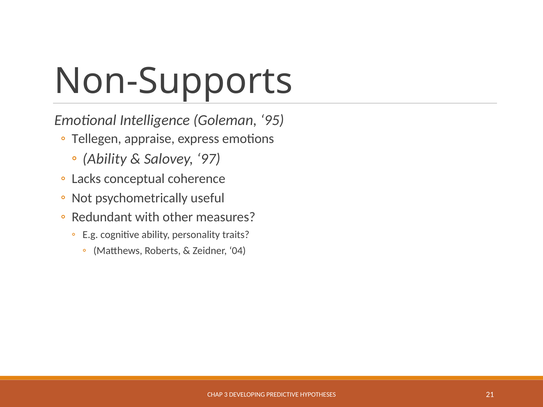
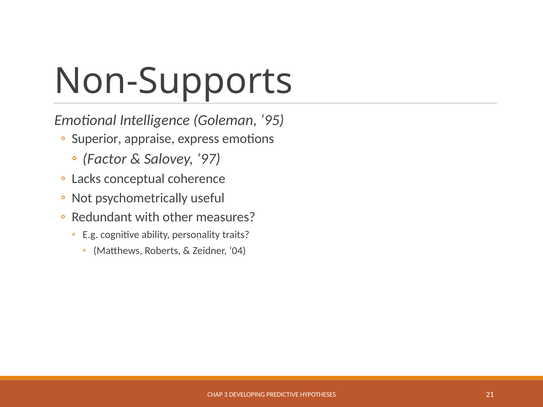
Tellegen: Tellegen -> Superior
Ability at (105, 159): Ability -> Factor
